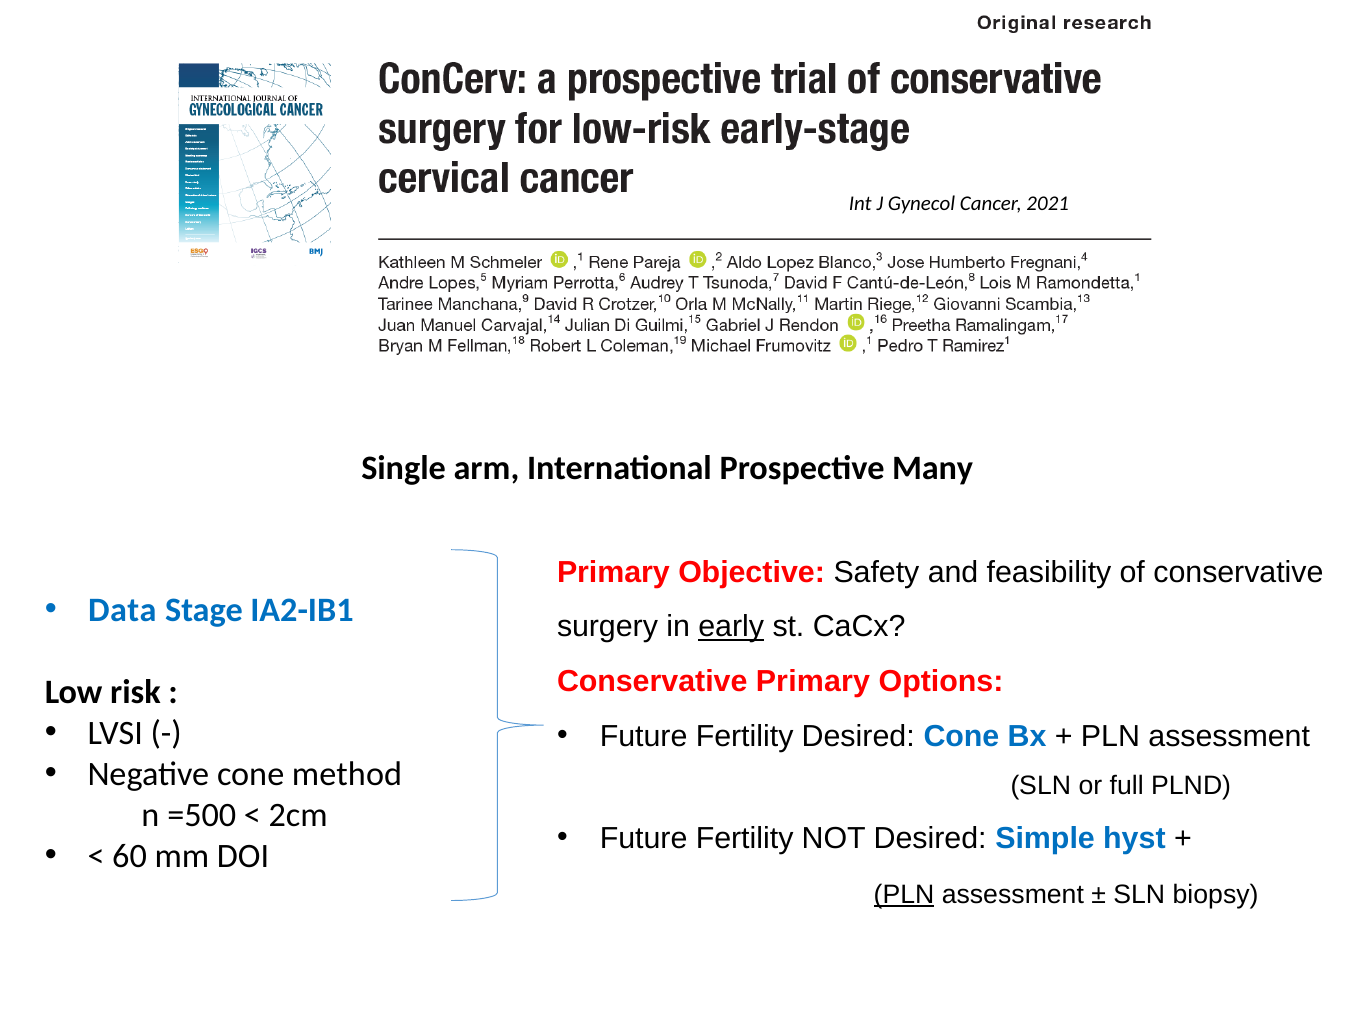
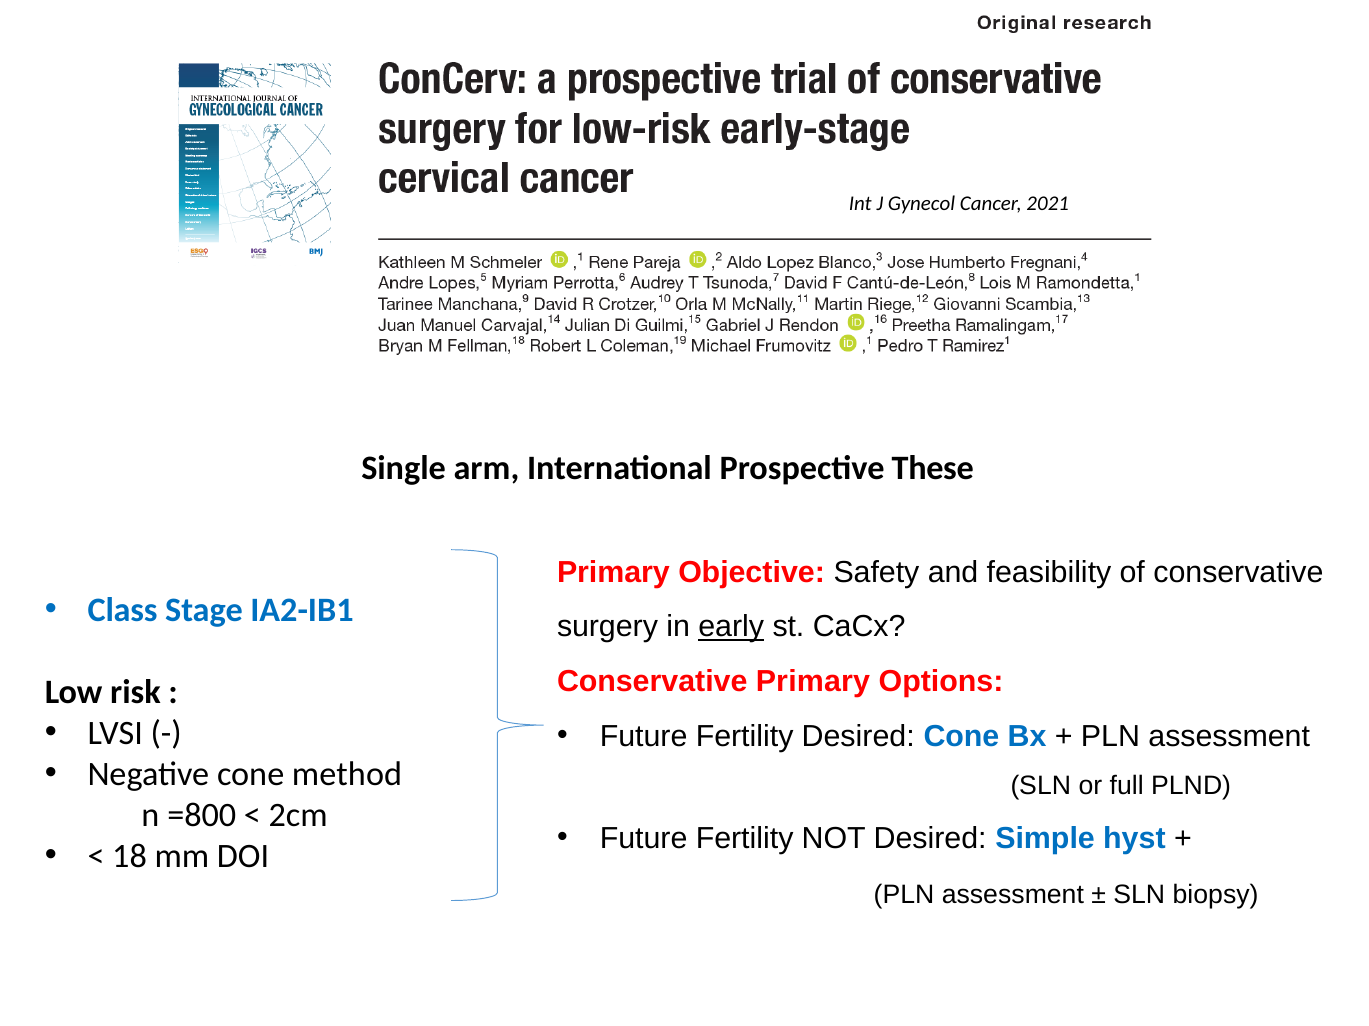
Many: Many -> These
Data: Data -> Class
=500: =500 -> =800
60: 60 -> 18
PLN at (904, 895) underline: present -> none
